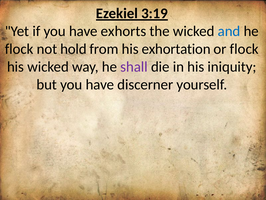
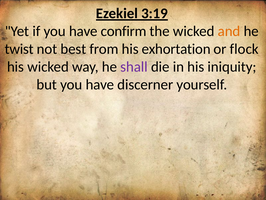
exhorts: exhorts -> confirm
and colour: blue -> orange
flock at (19, 49): flock -> twist
hold: hold -> best
